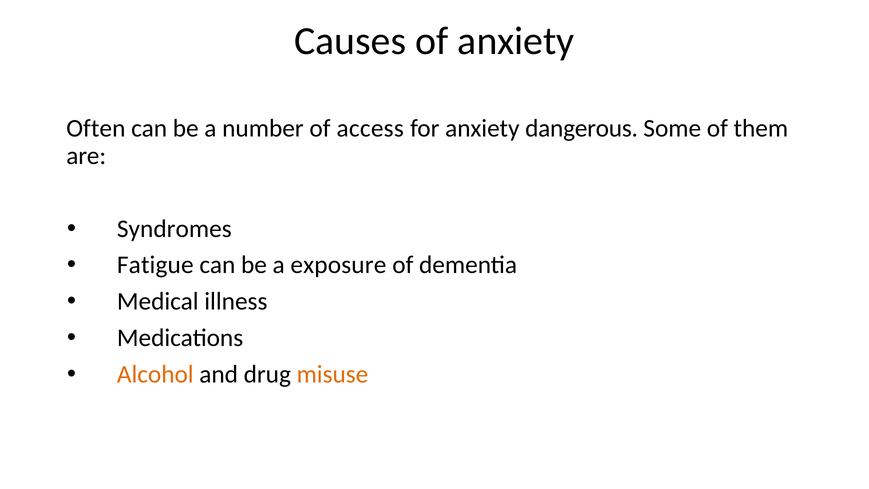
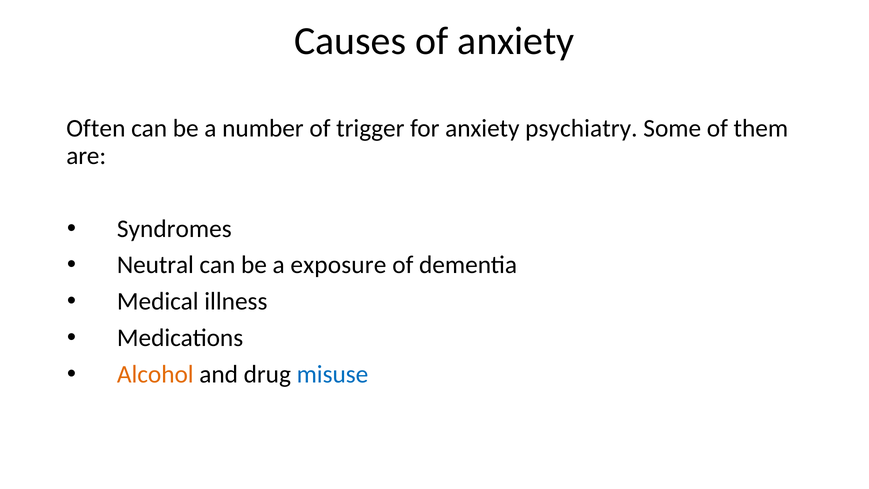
access: access -> trigger
dangerous: dangerous -> psychiatry
Fatigue: Fatigue -> Neutral
misuse colour: orange -> blue
